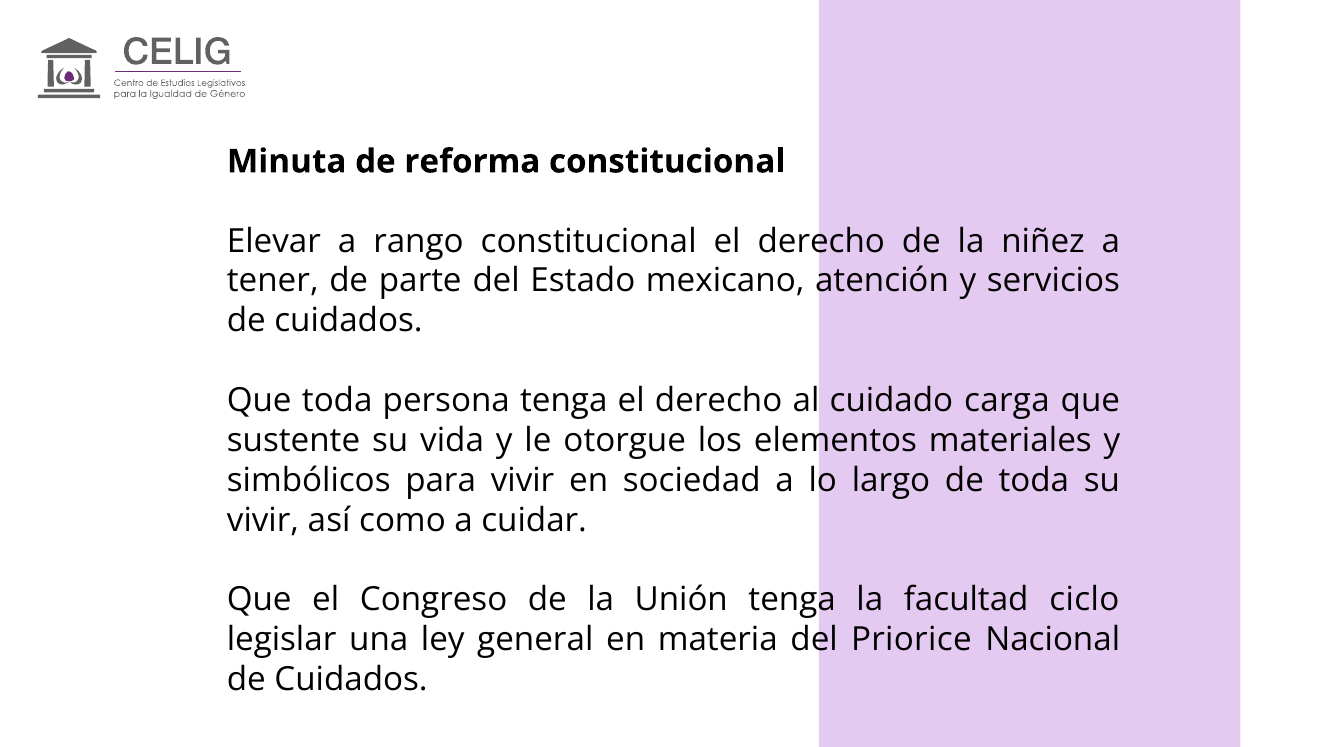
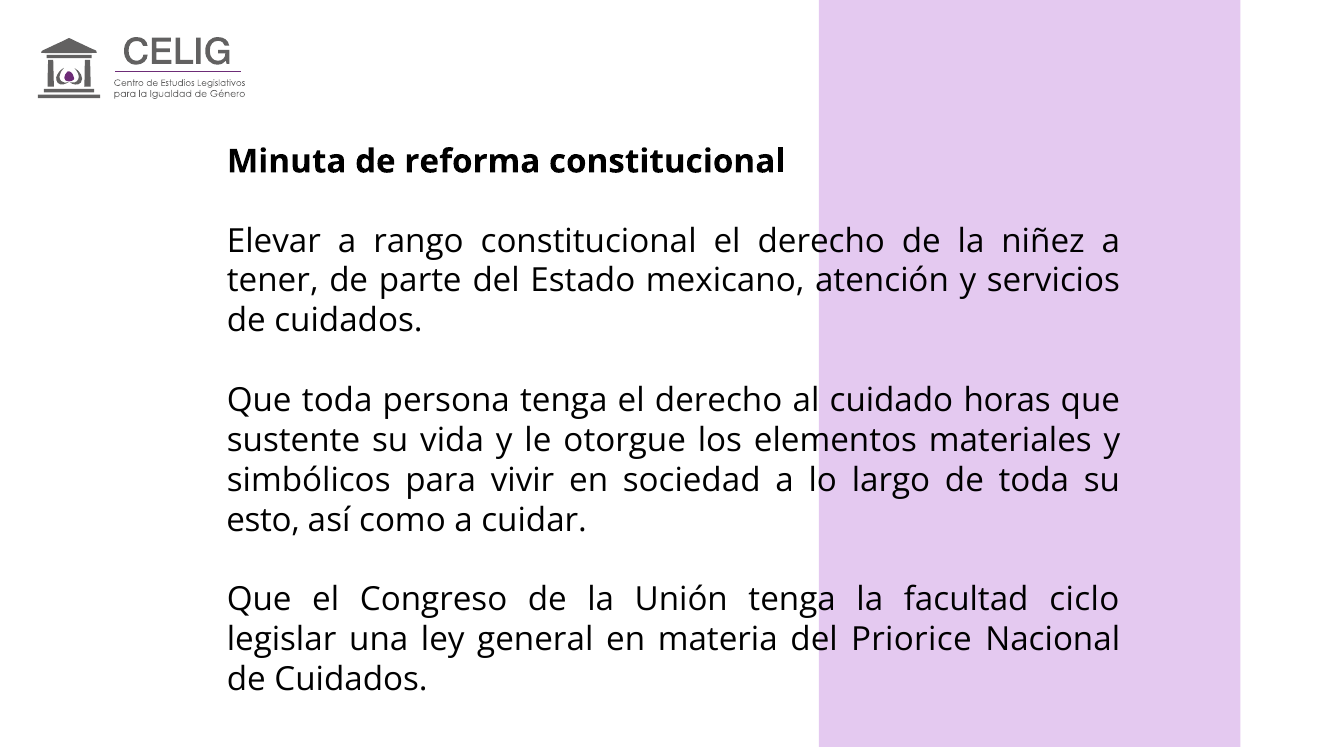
carga: carga -> horas
vivir at (263, 520): vivir -> esto
